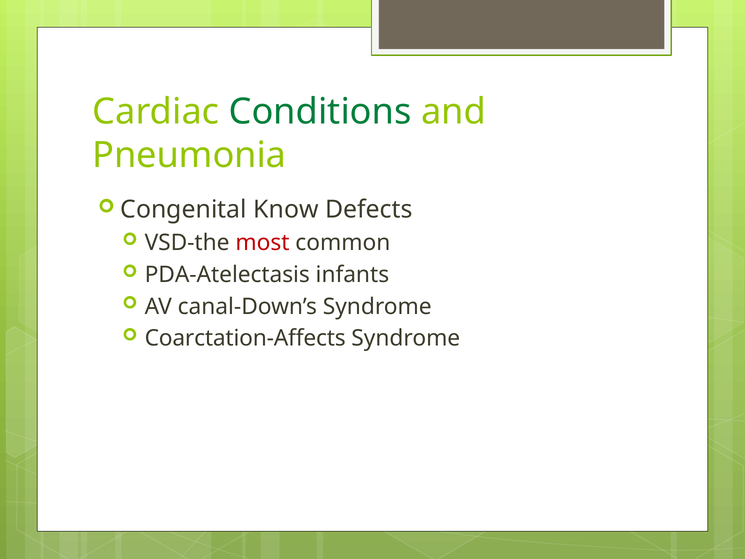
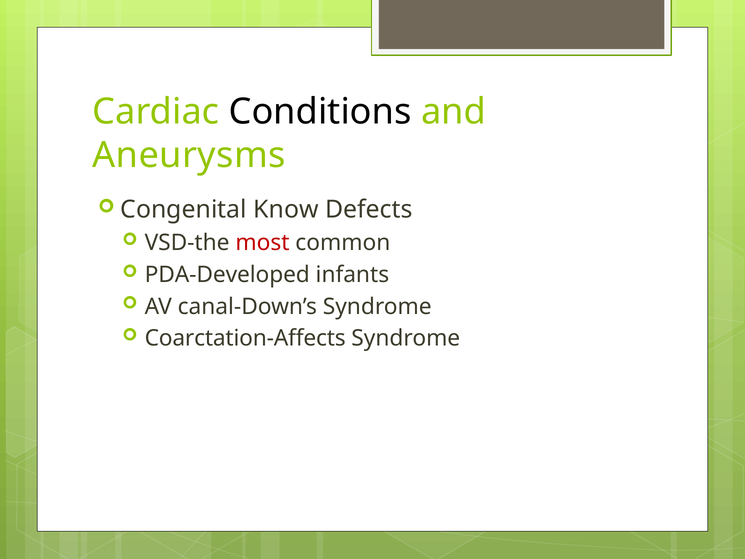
Conditions colour: green -> black
Pneumonia: Pneumonia -> Aneurysms
PDA-Atelectasis: PDA-Atelectasis -> PDA-Developed
